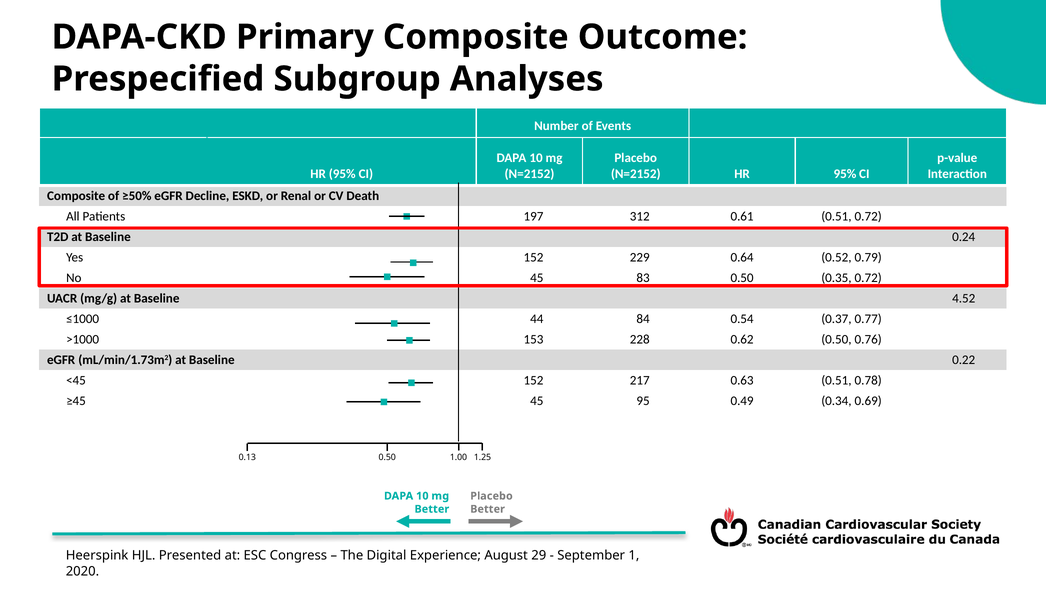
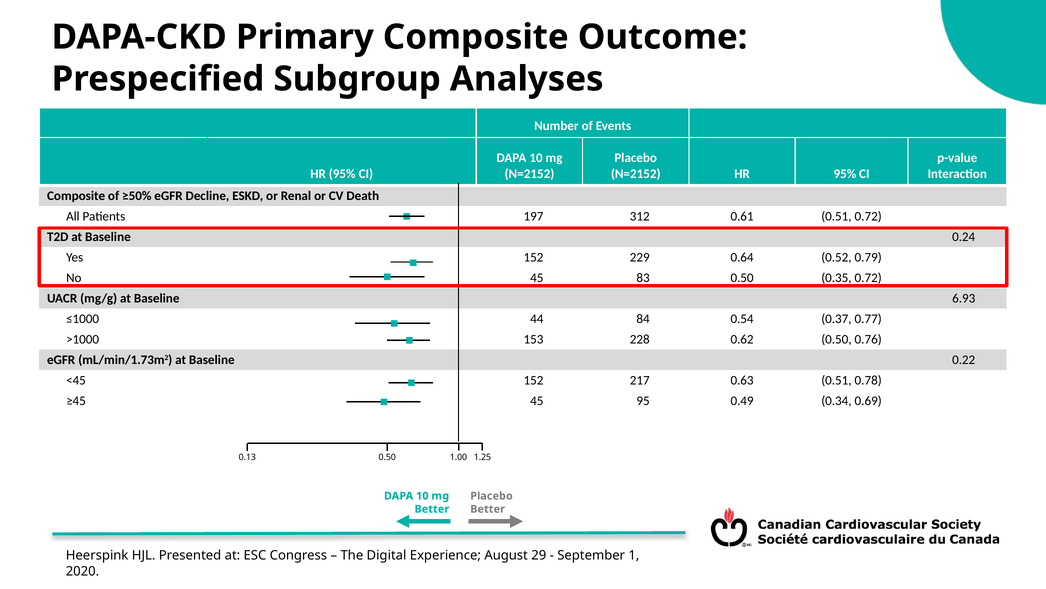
4.52: 4.52 -> 6.93
